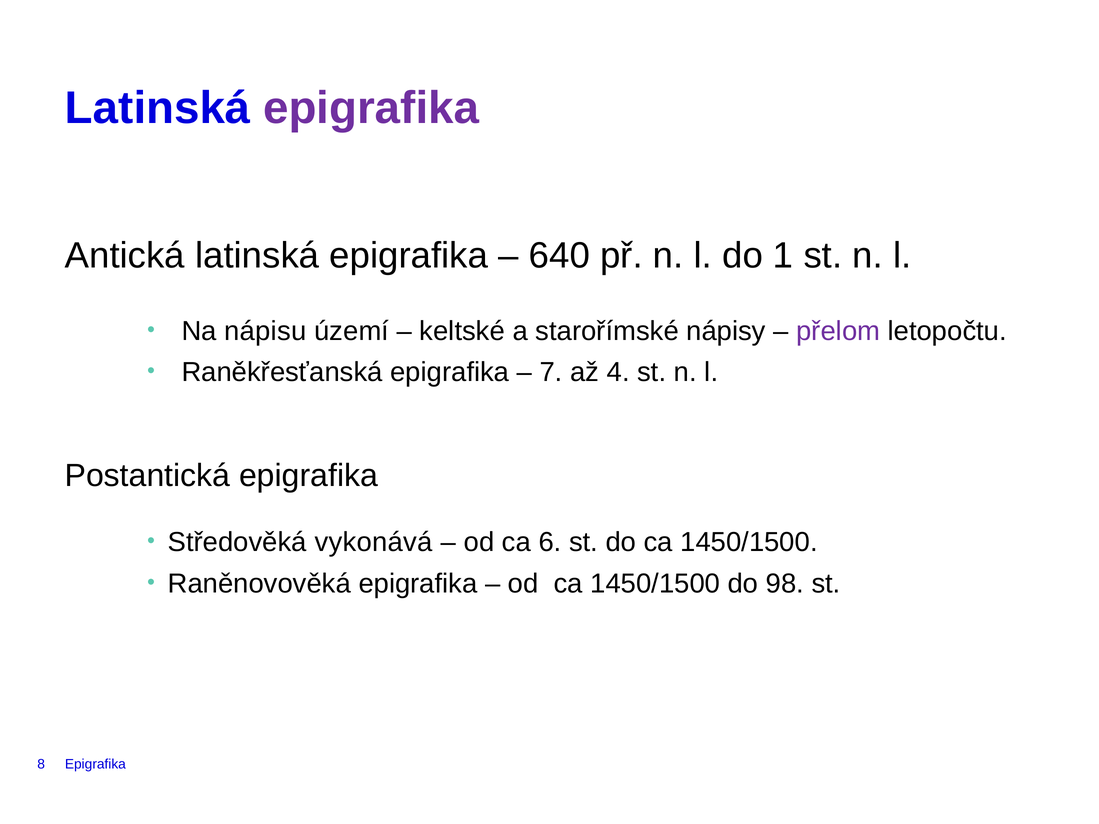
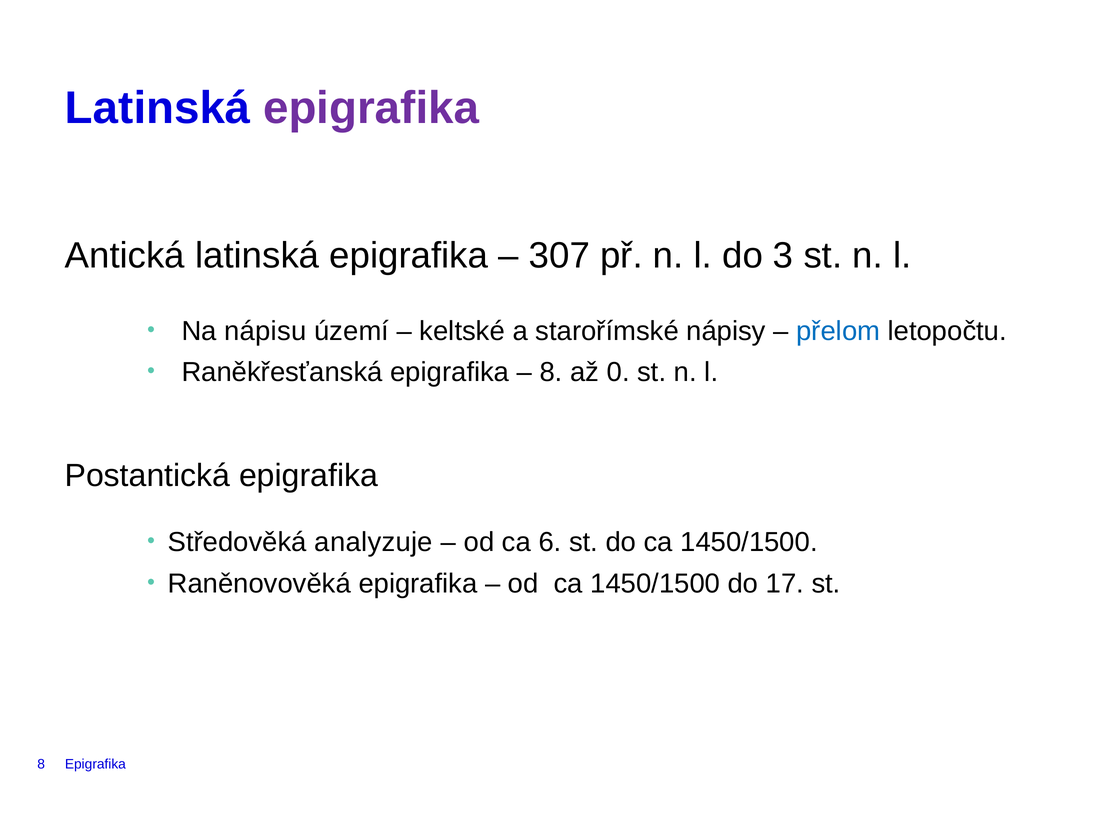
640: 640 -> 307
1: 1 -> 3
přelom colour: purple -> blue
7 at (551, 372): 7 -> 8
4: 4 -> 0
vykonává: vykonává -> analyzuje
98: 98 -> 17
